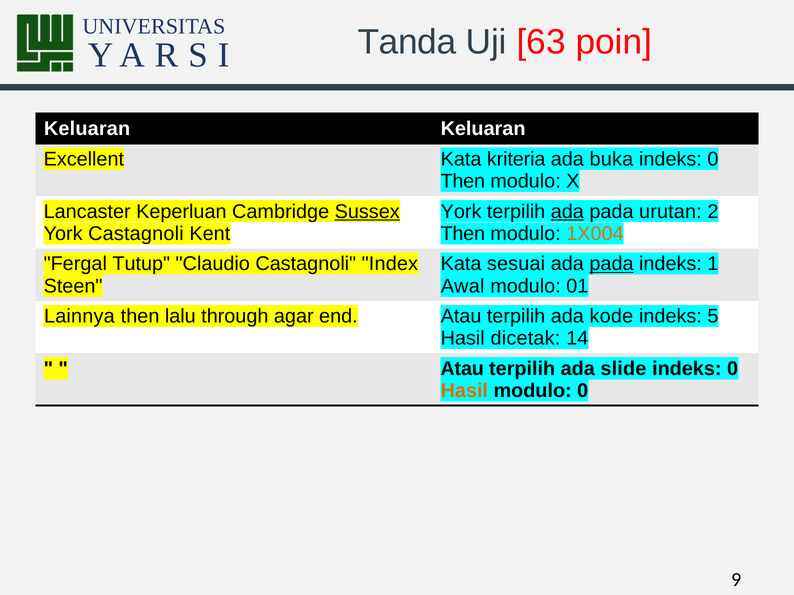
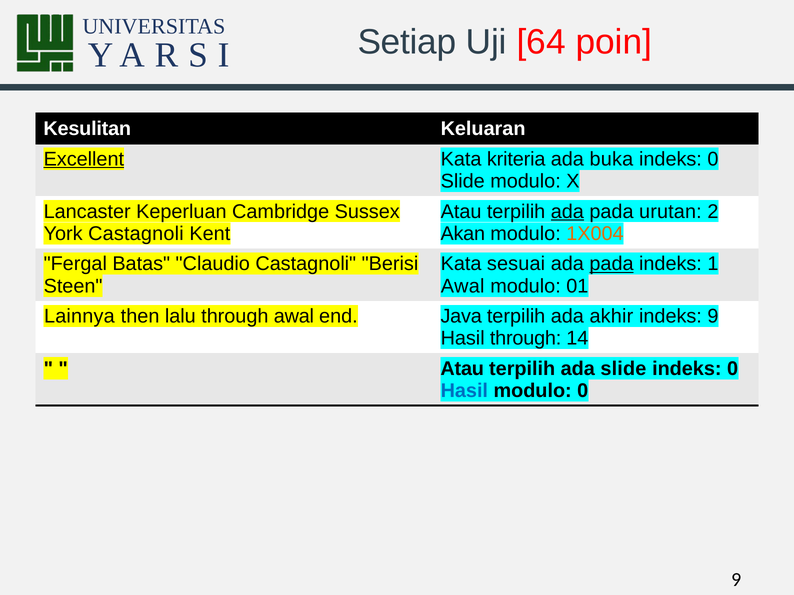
Tanda: Tanda -> Setiap
63: 63 -> 64
Keluaran at (87, 129): Keluaran -> Kesulitan
Excellent underline: none -> present
Then at (463, 181): Then -> Slide
Sussex underline: present -> none
York at (461, 212): York -> Atau
Then at (463, 234): Then -> Akan
Tutup: Tutup -> Batas
Index: Index -> Berisi
through agar: agar -> awal
end Atau: Atau -> Java
kode: kode -> akhir
indeks 5: 5 -> 9
Hasil dicetak: dicetak -> through
Hasil at (464, 391) colour: orange -> blue
